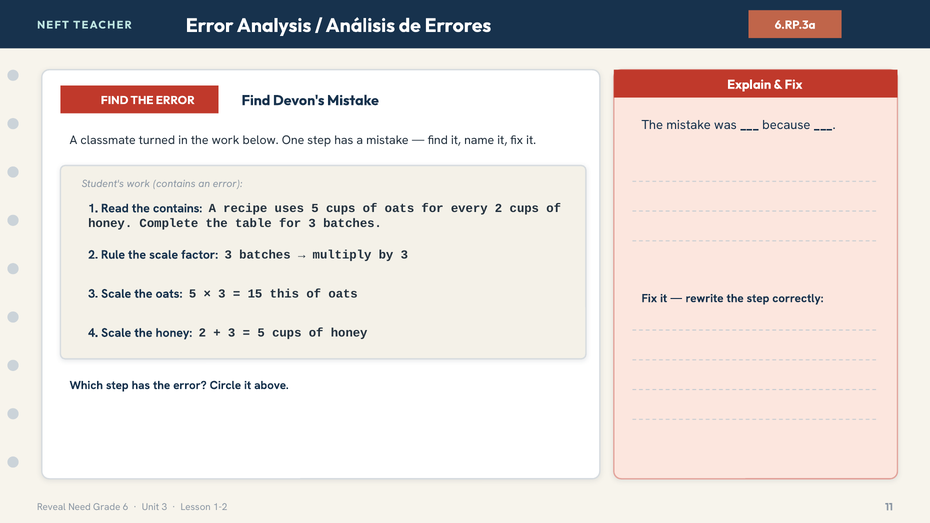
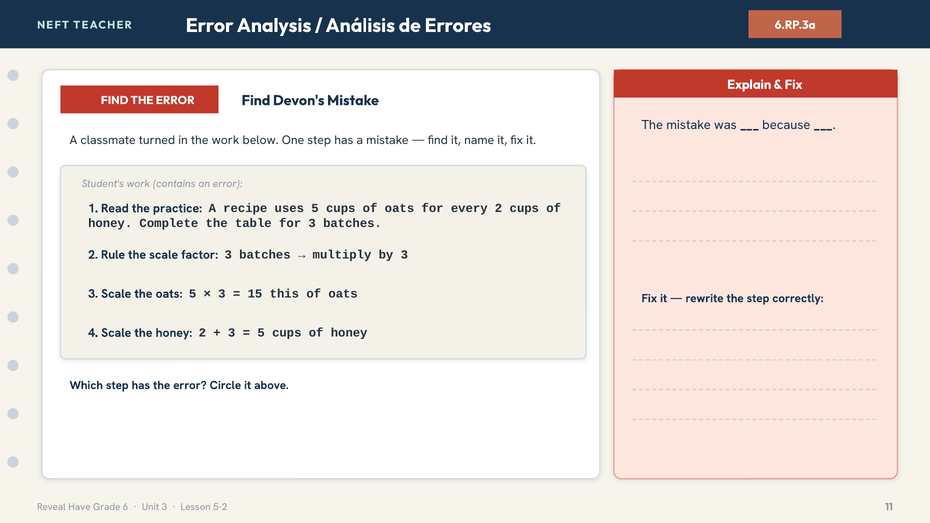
the contains: contains -> practice
Need: Need -> Have
1-2: 1-2 -> 5-2
